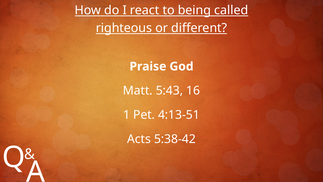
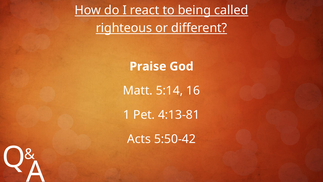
5:43: 5:43 -> 5:14
4:13-51: 4:13-51 -> 4:13-81
5:38-42: 5:38-42 -> 5:50-42
